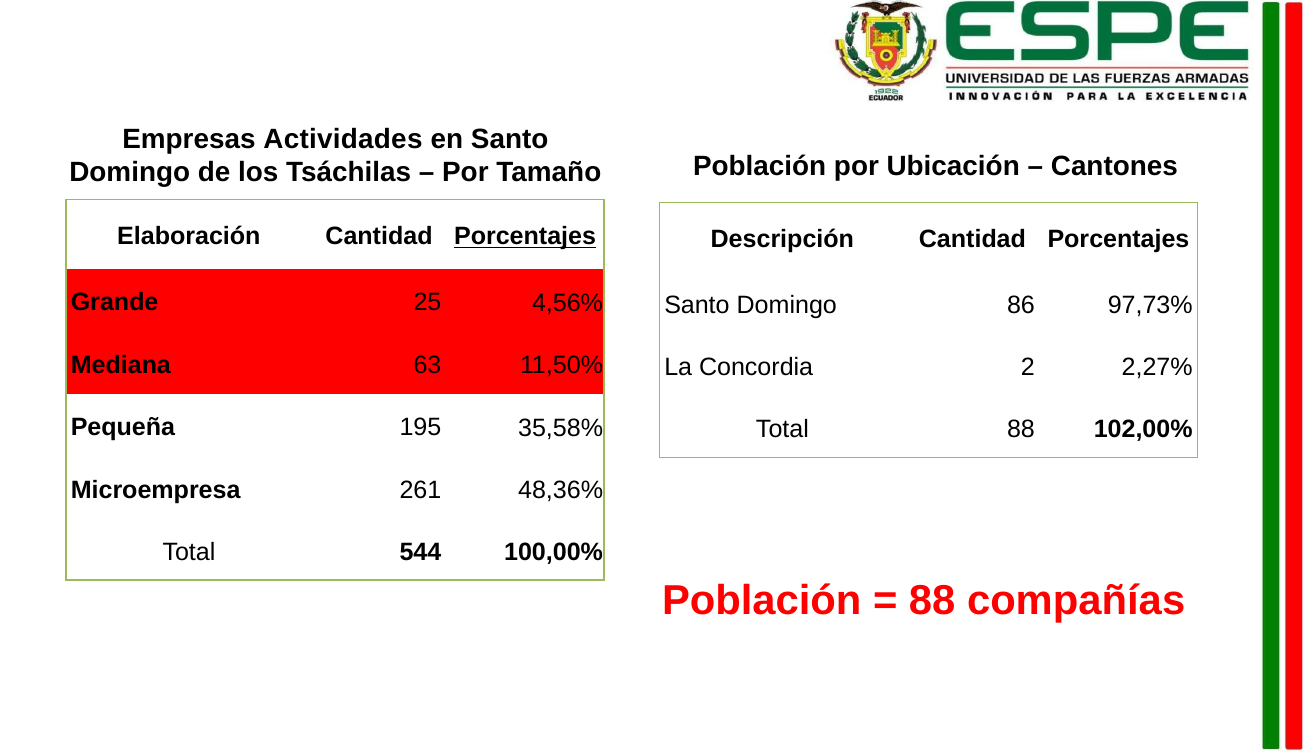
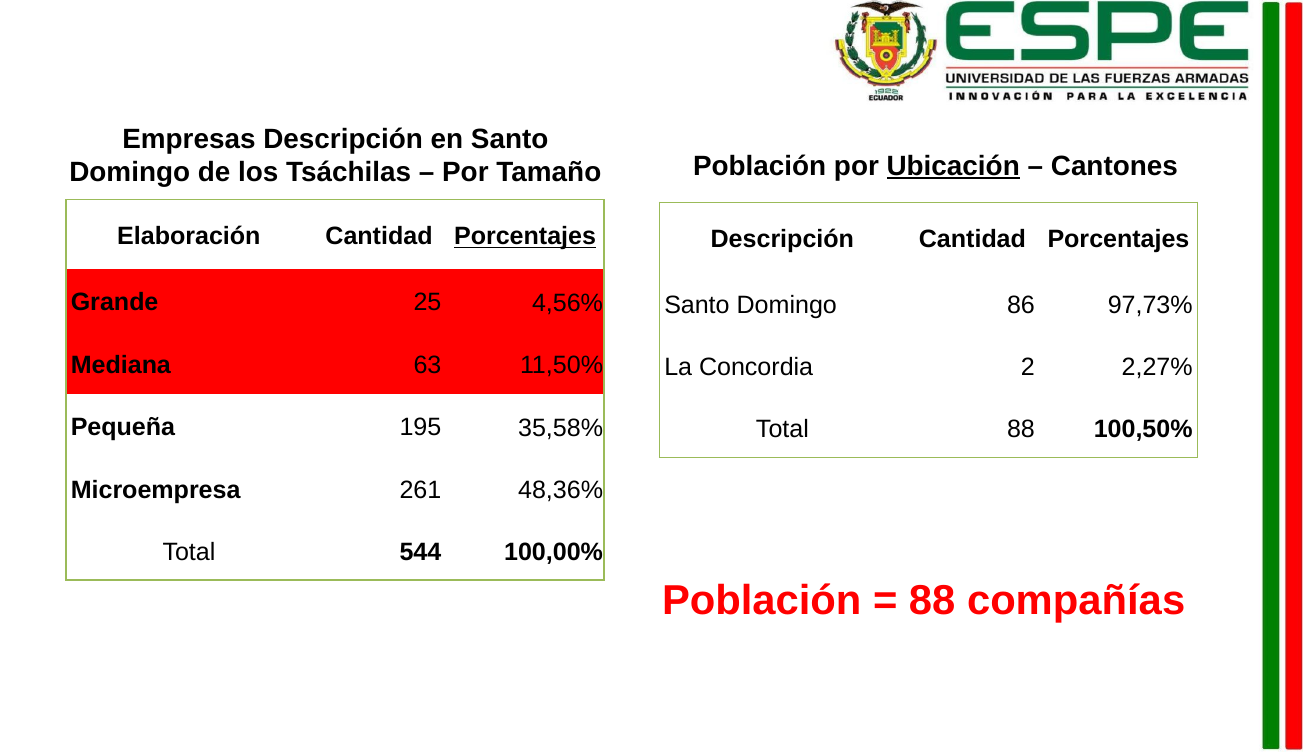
Empresas Actividades: Actividades -> Descripción
Ubicación underline: none -> present
102,00%: 102,00% -> 100,50%
